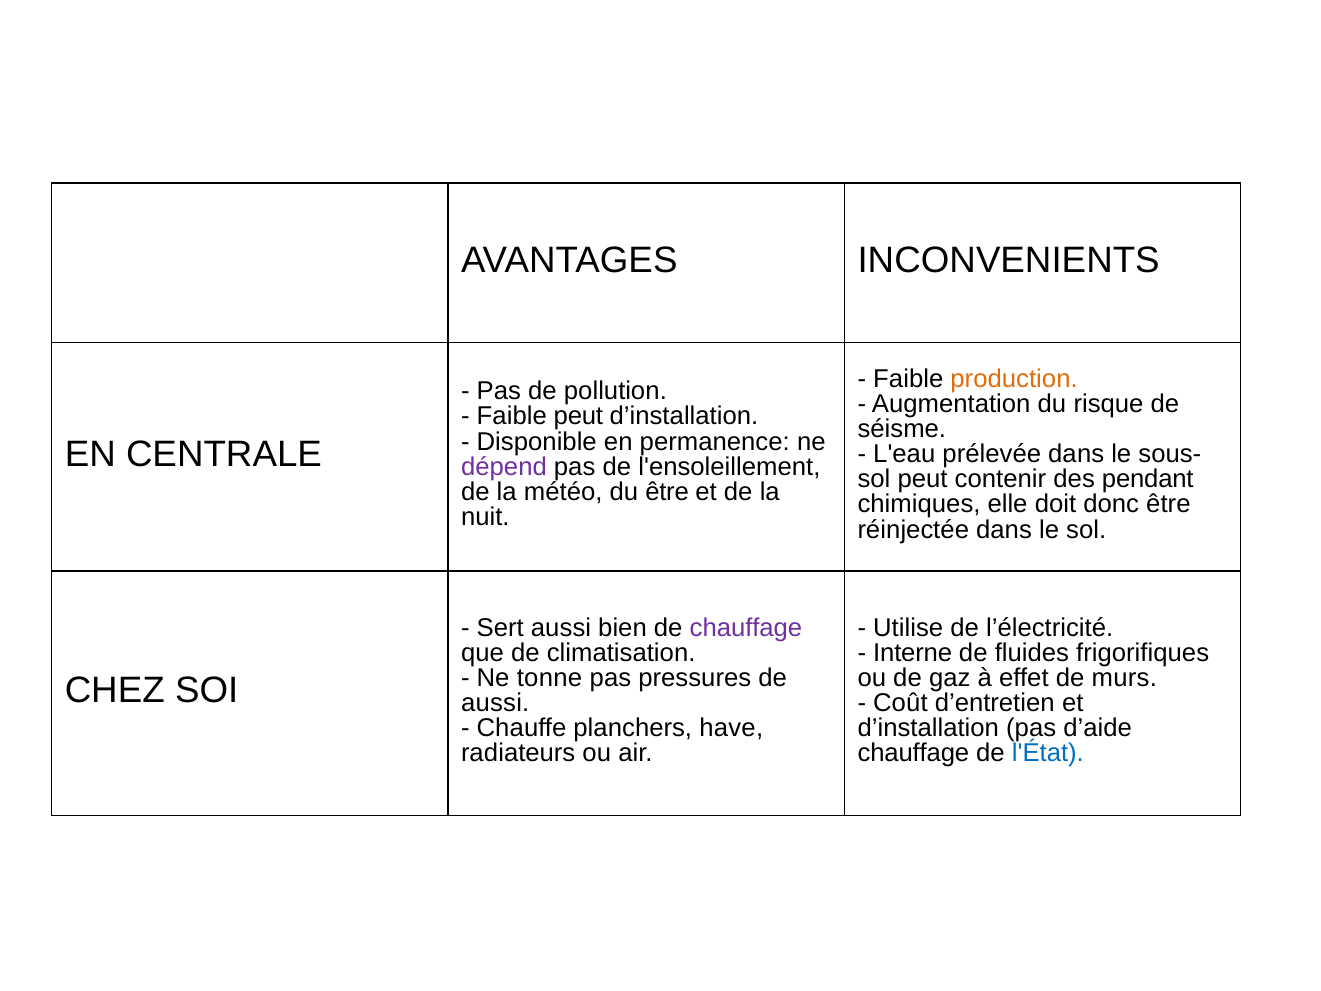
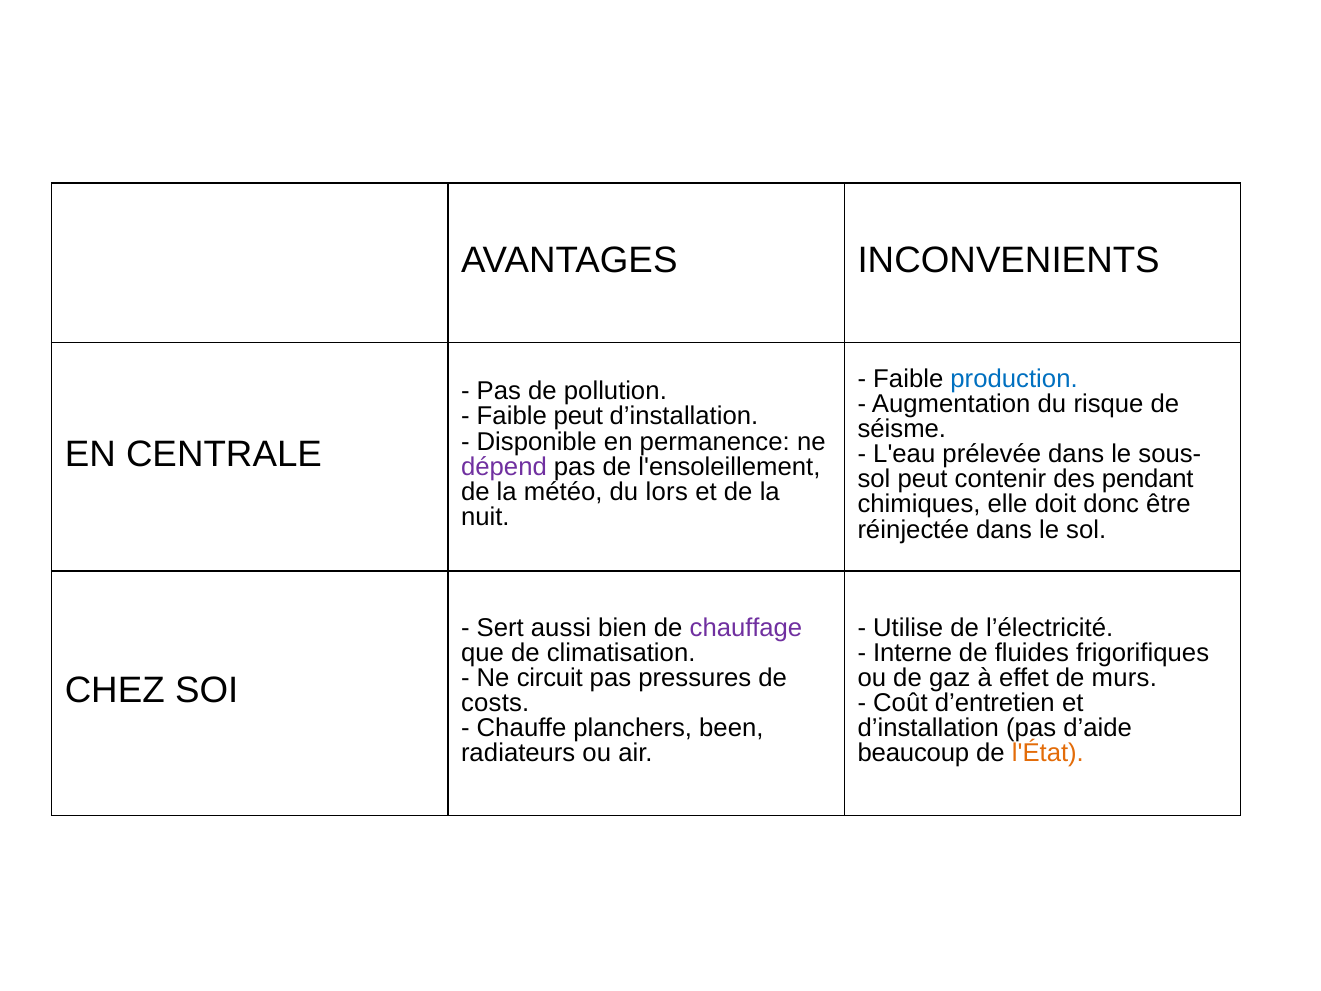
production colour: orange -> blue
du être: être -> lors
tonne: tonne -> circuit
aussi at (495, 703): aussi -> costs
have: have -> been
chauffage at (913, 753): chauffage -> beaucoup
l'État colour: blue -> orange
